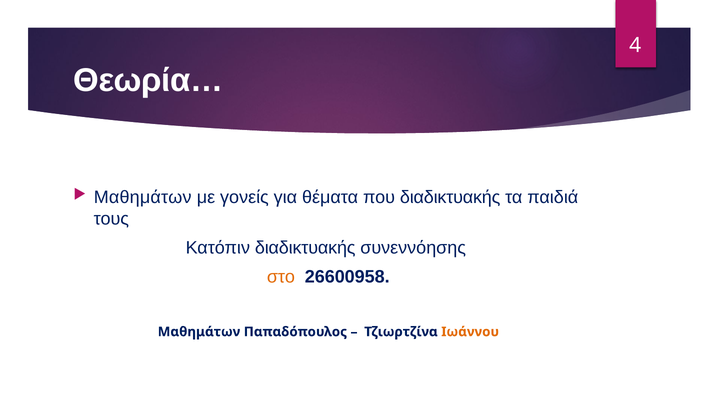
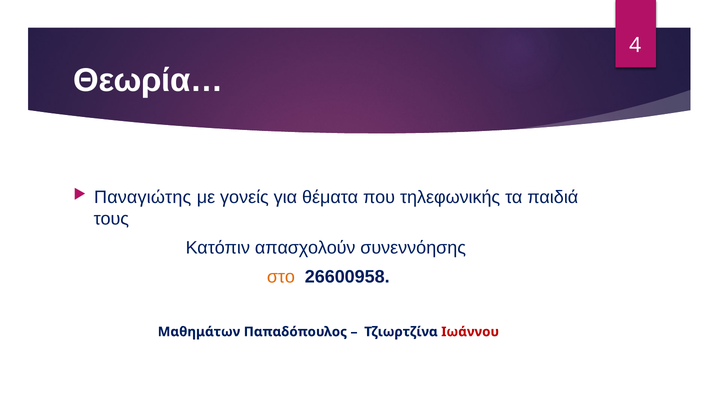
Μαθημάτων at (143, 197): Μαθημάτων -> Παναγιώτης
που διαδικτυακής: διαδικτυακής -> τηλεφωνικής
Κατόπιν διαδικτυακής: διαδικτυακής -> απασχολούν
Ιωάννου colour: orange -> red
